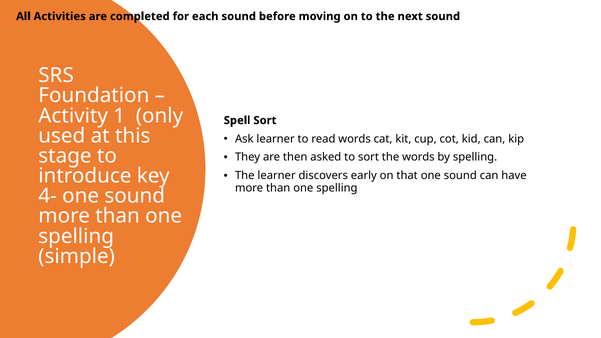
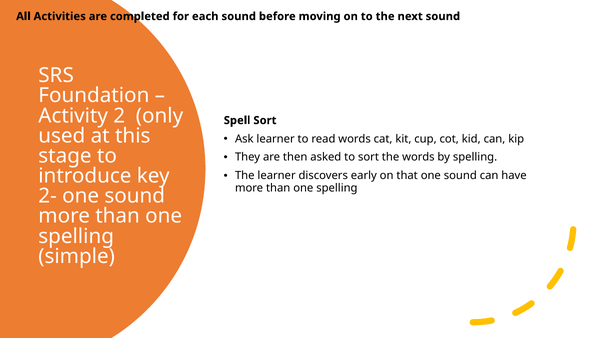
1: 1 -> 2
4-: 4- -> 2-
